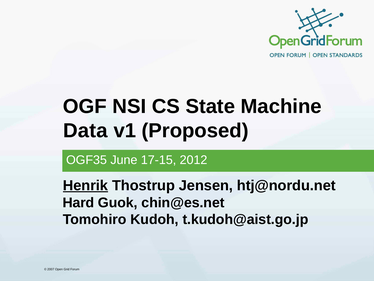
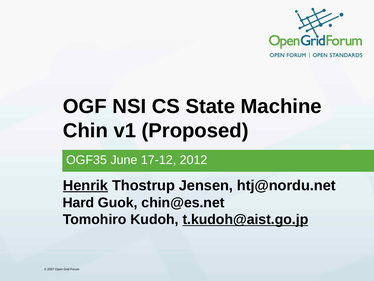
Data: Data -> Chin
17-15: 17-15 -> 17-12
t.kudoh@aist.go.jp underline: none -> present
